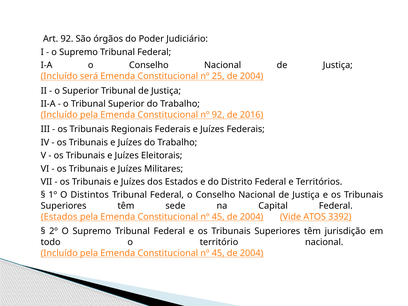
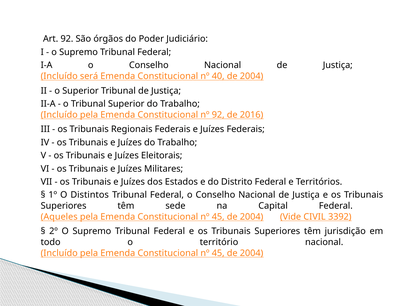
25: 25 -> 40
Estados at (59, 217): Estados -> Aqueles
ATOS: ATOS -> CIVIL
